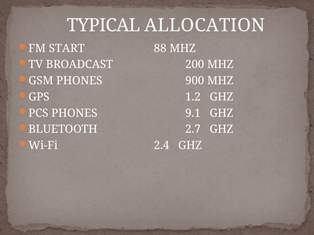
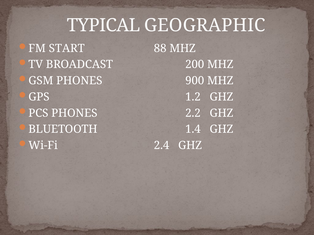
ALLOCATION: ALLOCATION -> GEOGRAPHIC
9.1: 9.1 -> 2.2
2.7: 2.7 -> 1.4
